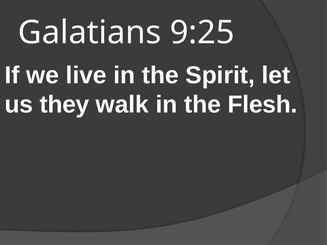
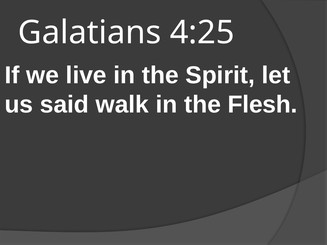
9:25: 9:25 -> 4:25
they: they -> said
